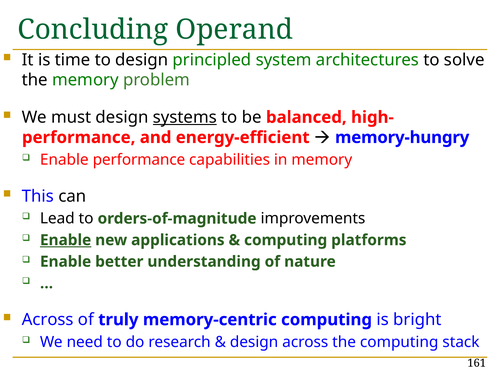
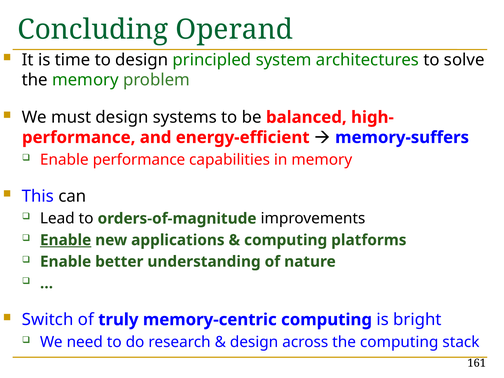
systems underline: present -> none
memory-hungry: memory-hungry -> memory-suffers
Across at (48, 320): Across -> Switch
